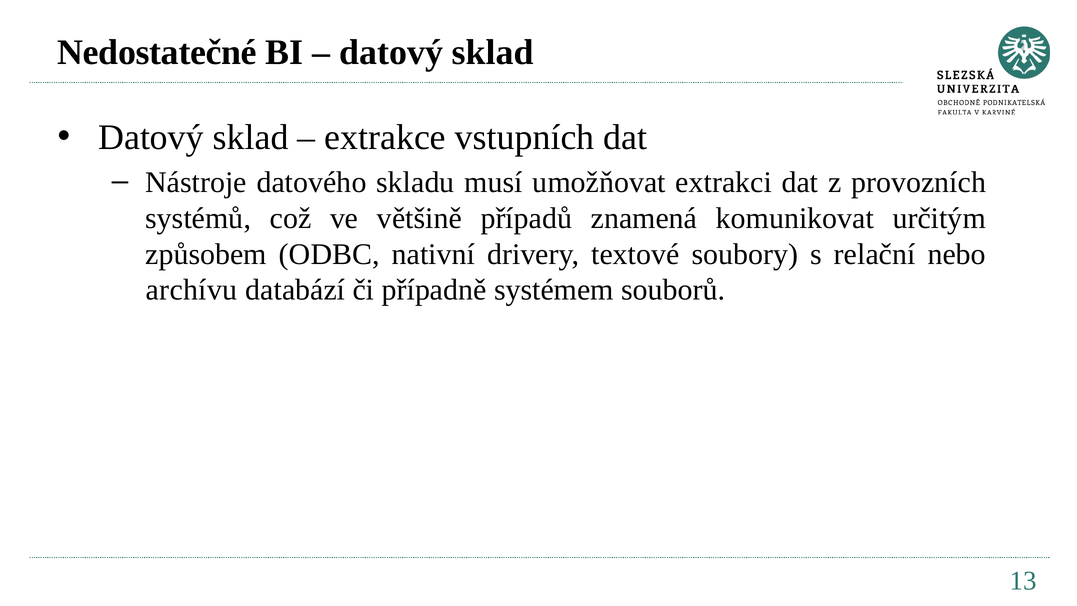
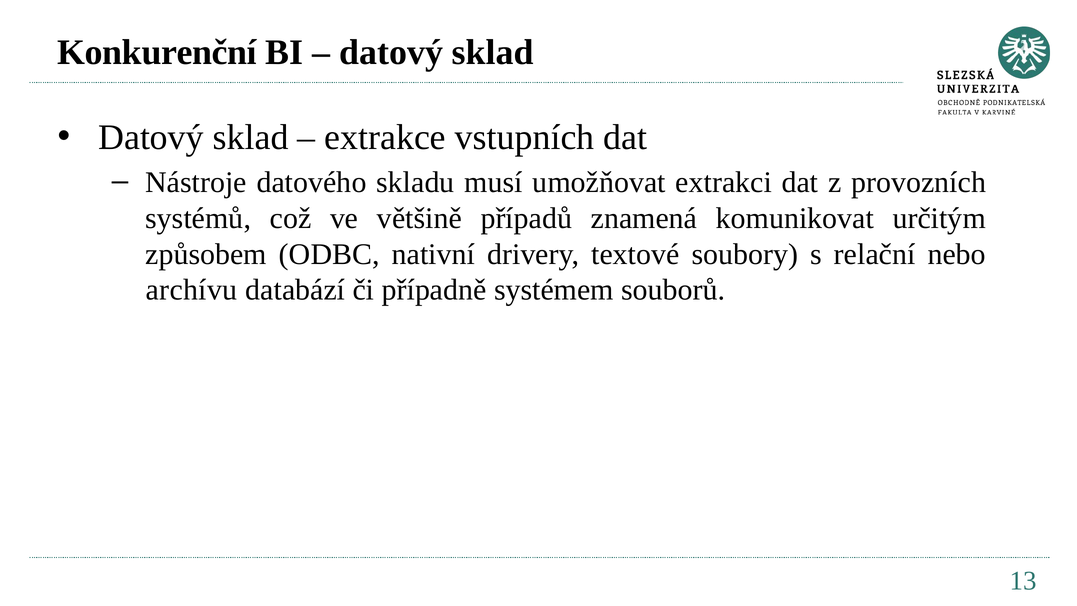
Nedostatečné: Nedostatečné -> Konkurenční
